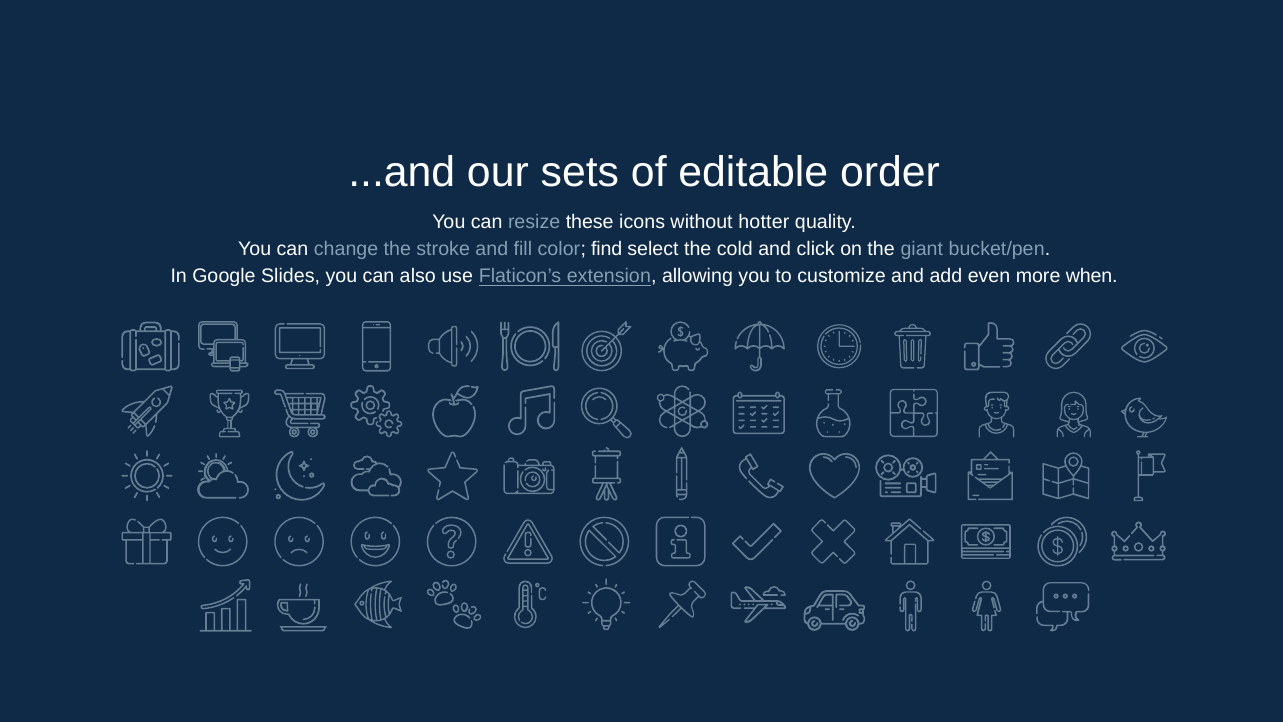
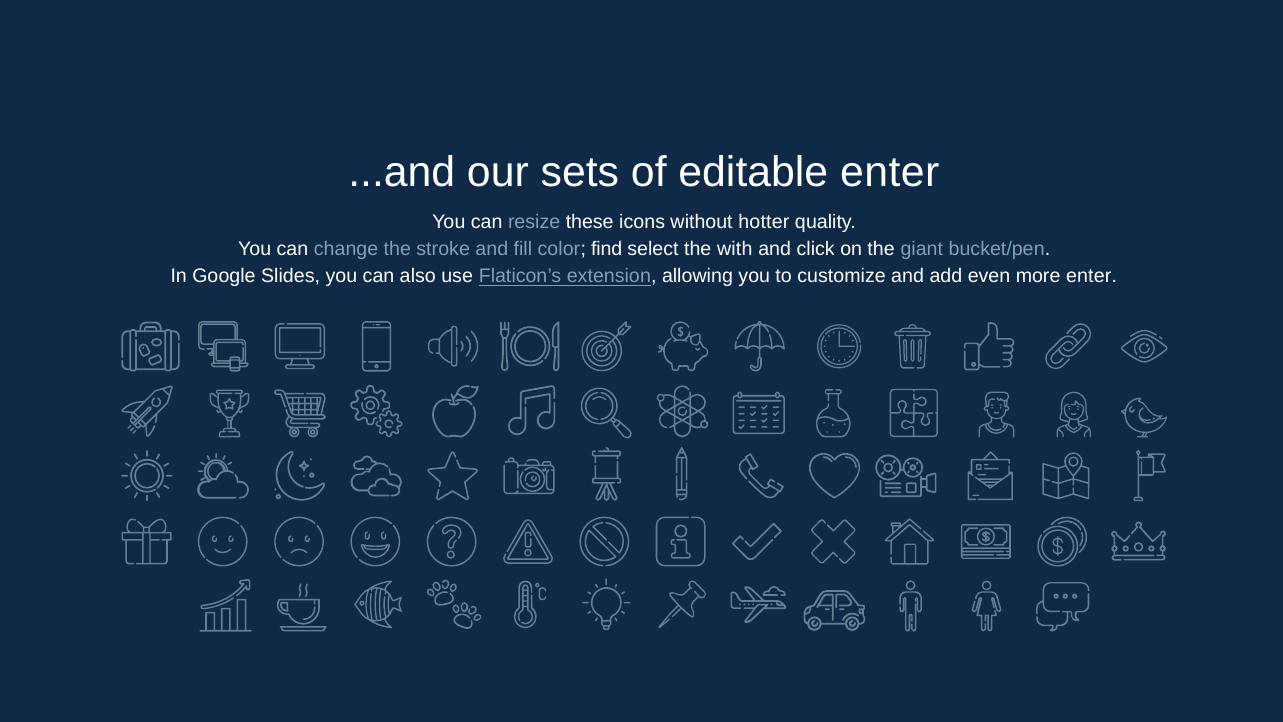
editable order: order -> enter
cold: cold -> with
more when: when -> enter
